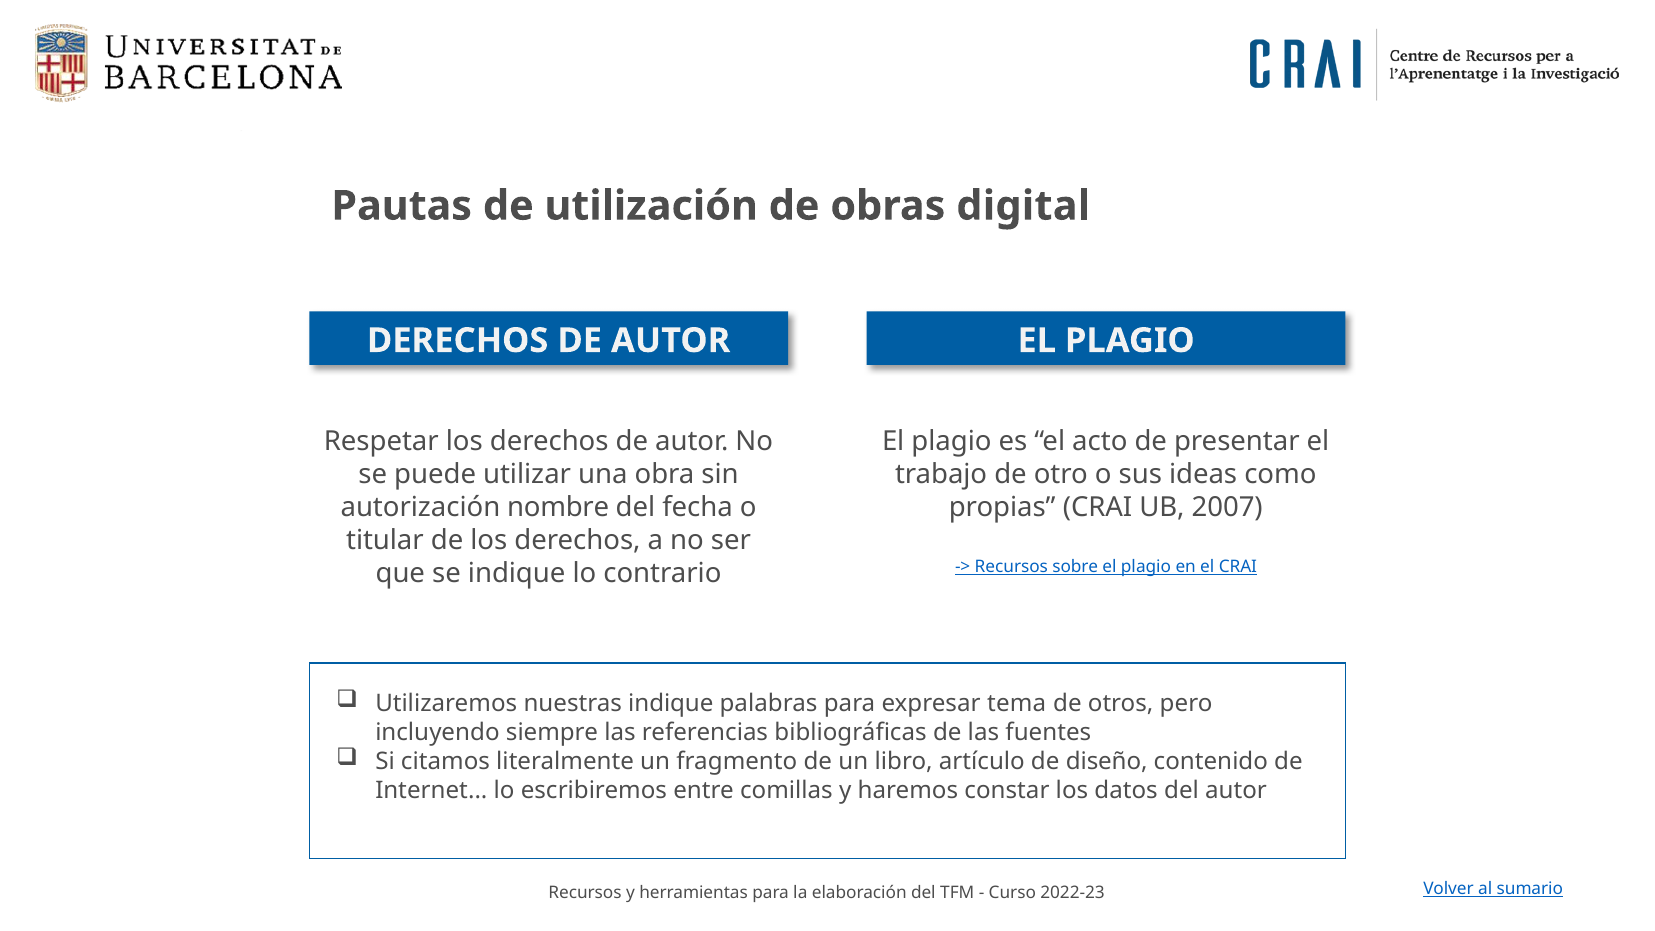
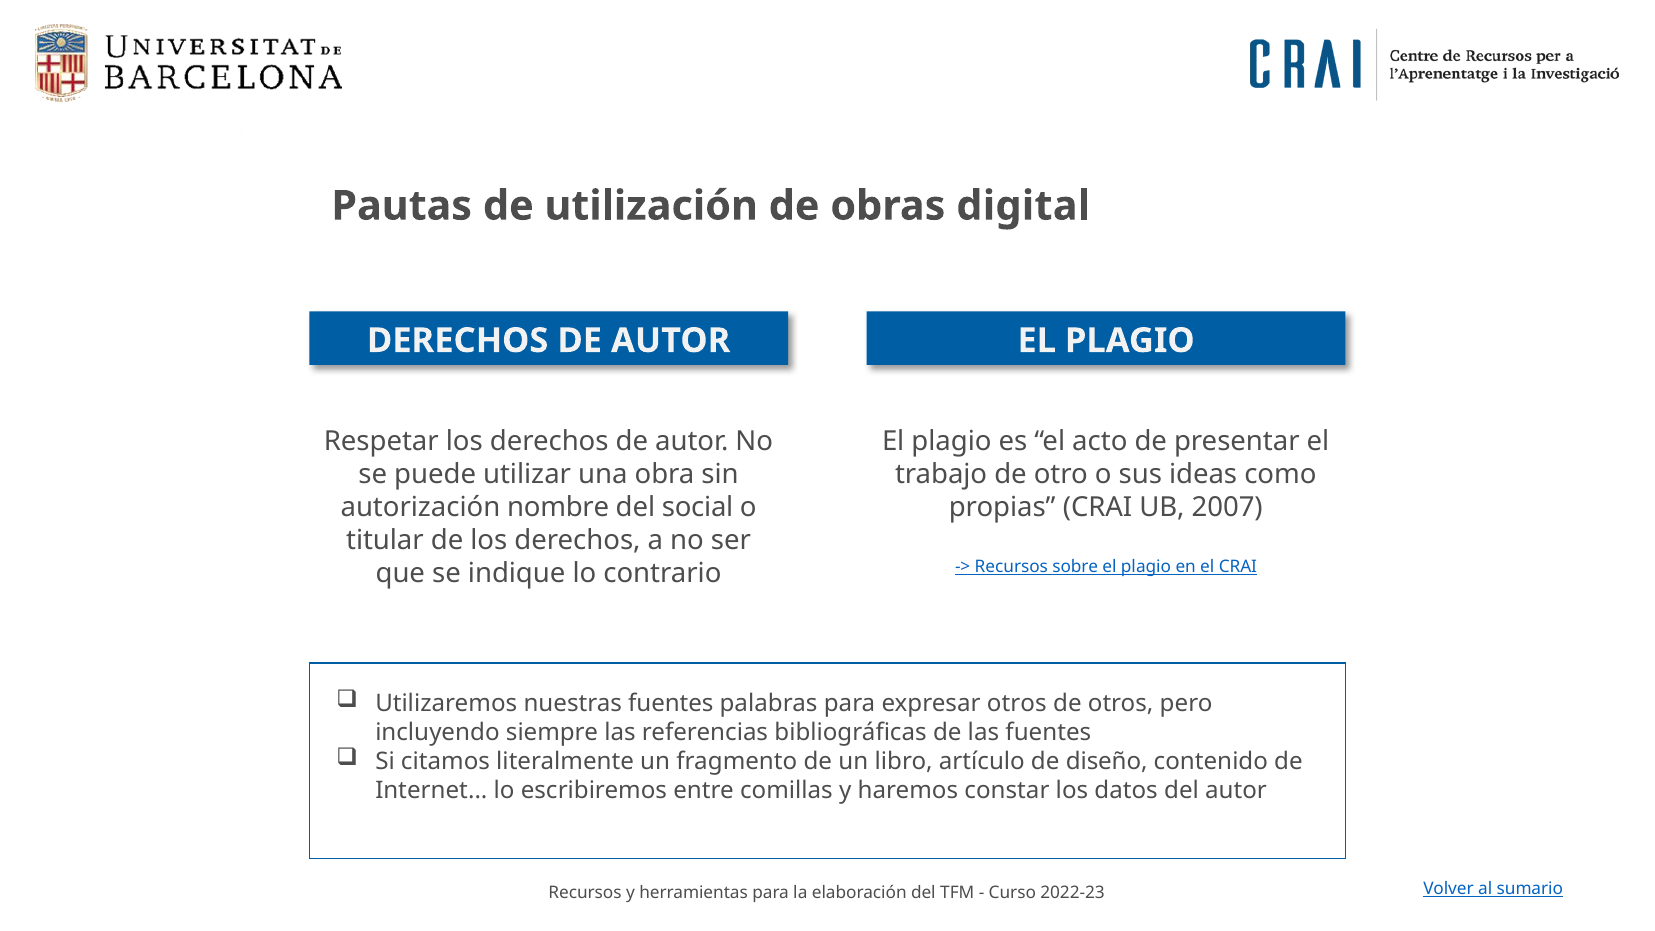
fecha: fecha -> social
nuestras indique: indique -> fuentes
expresar tema: tema -> otros
